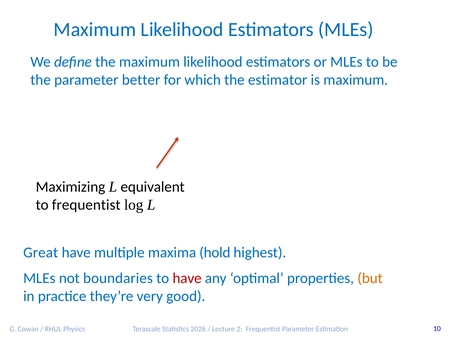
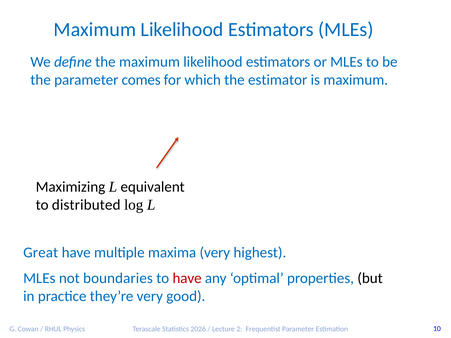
better: better -> comes
to frequentist: frequentist -> distributed
maxima hold: hold -> very
but colour: orange -> black
